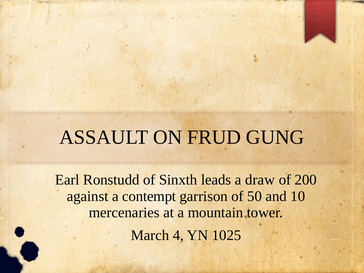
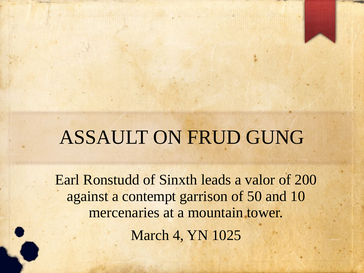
draw: draw -> valor
